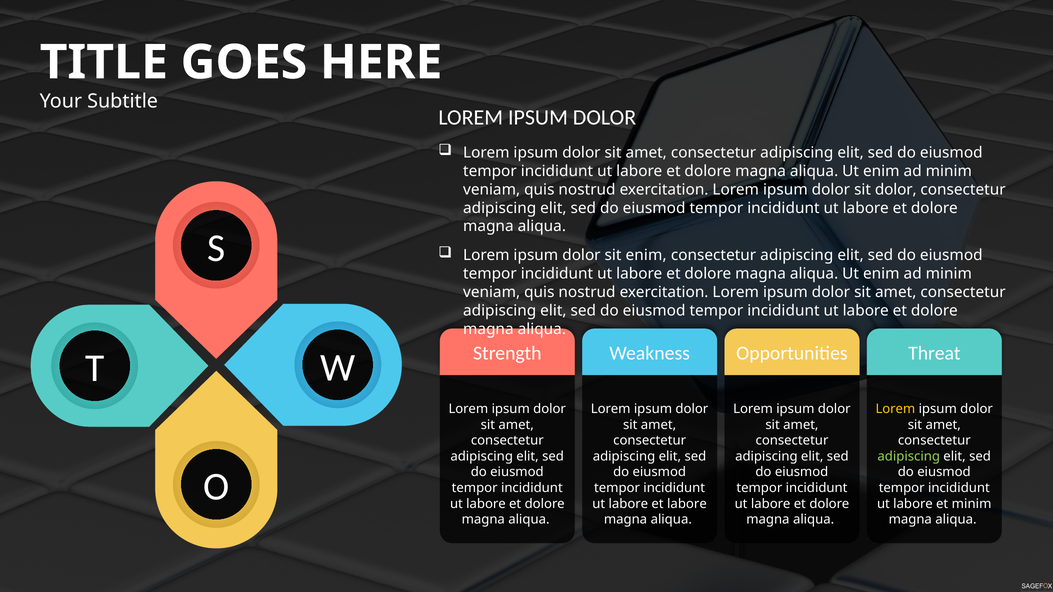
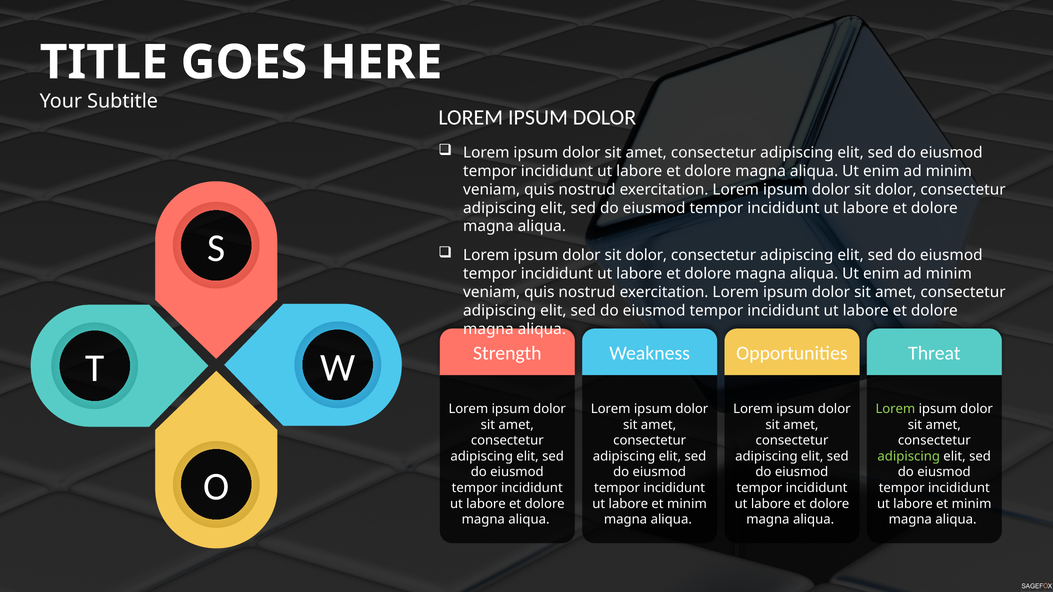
enim at (646, 255): enim -> dolor
Lorem at (895, 409) colour: yellow -> light green
labore at (687, 504): labore -> minim
